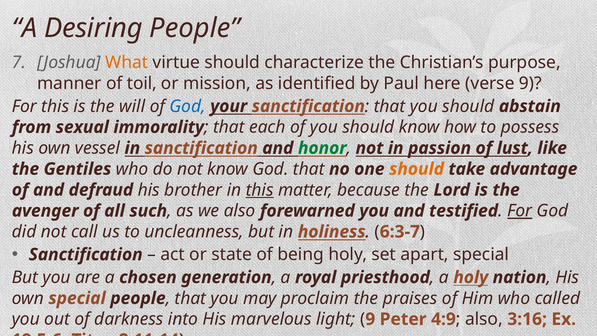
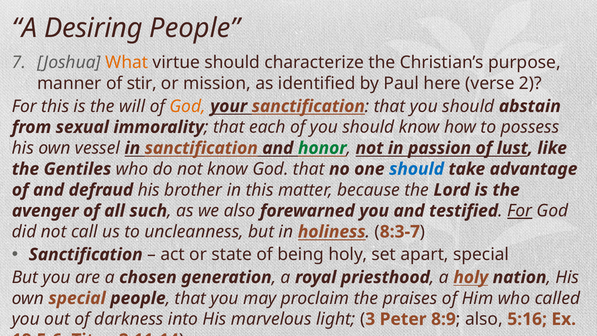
toil: toil -> stir
verse 9: 9 -> 2
God at (188, 106) colour: blue -> orange
should at (417, 169) colour: orange -> blue
this at (260, 190) underline: present -> none
6:3-7: 6:3-7 -> 8:3-7
9 at (370, 319): 9 -> 3
4:9: 4:9 -> 8:9
3:16: 3:16 -> 5:16
